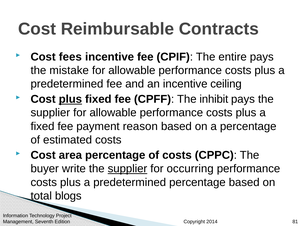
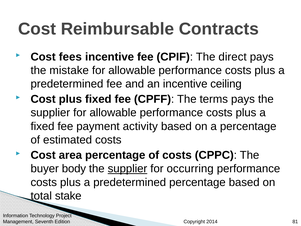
entire: entire -> direct
plus at (70, 99) underline: present -> none
inhibit: inhibit -> terms
reason: reason -> activity
write: write -> body
blogs: blogs -> stake
